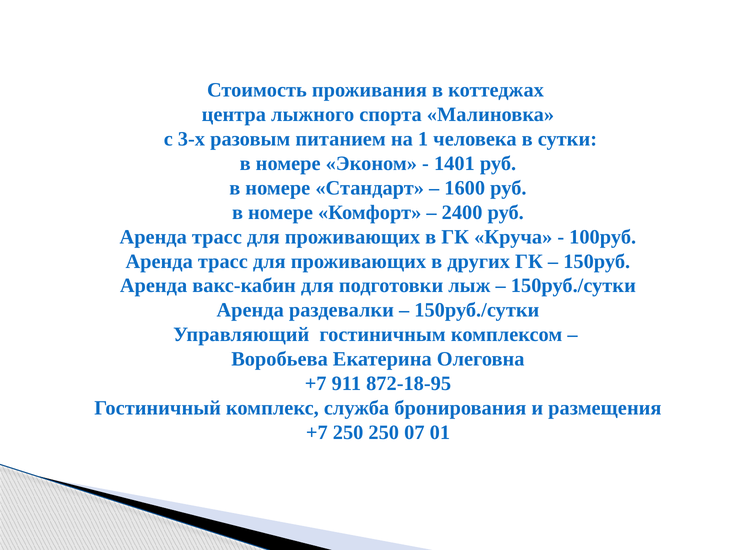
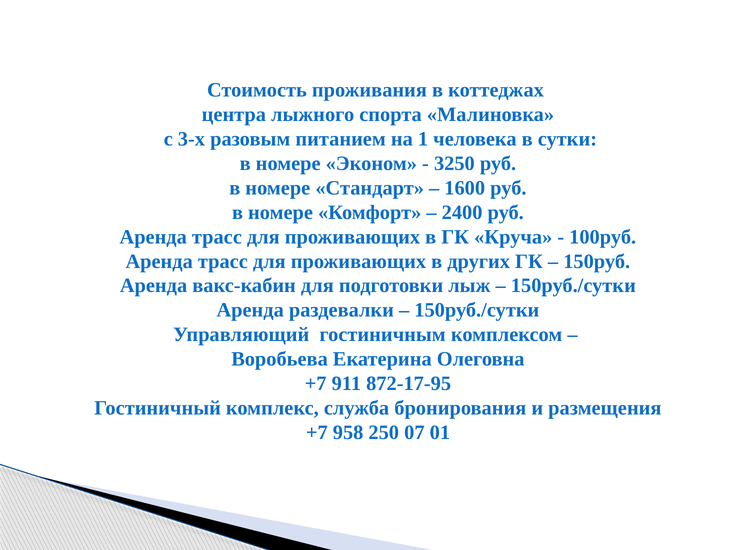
1401: 1401 -> 3250
872-18-95: 872-18-95 -> 872-17-95
+7 250: 250 -> 958
